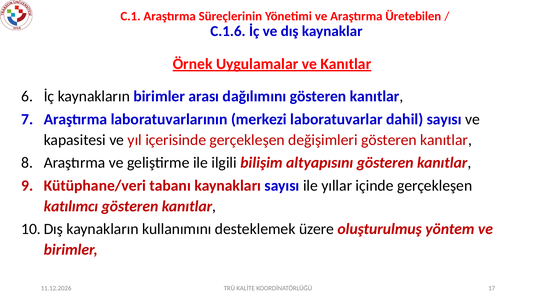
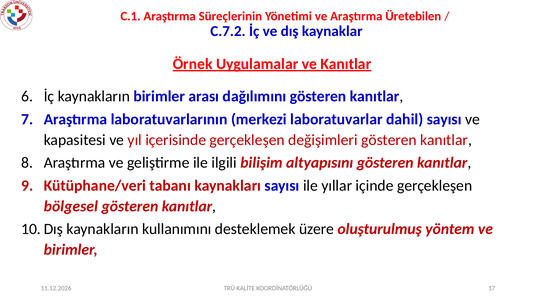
C.1.6: C.1.6 -> C.7.2
katılımcı: katılımcı -> bölgesel
